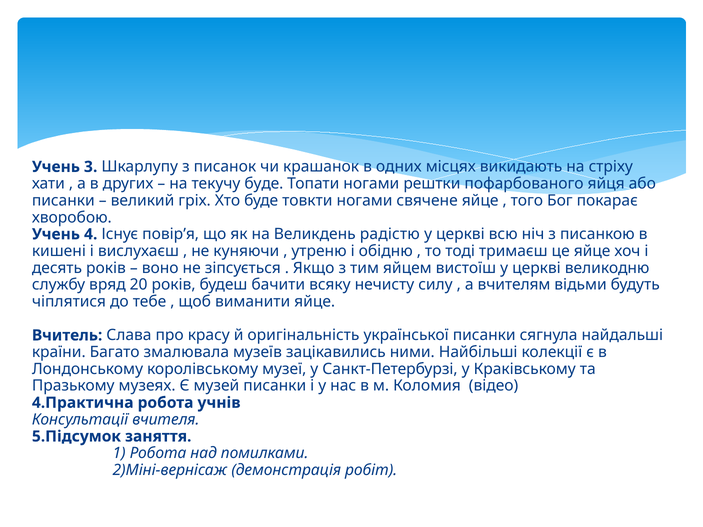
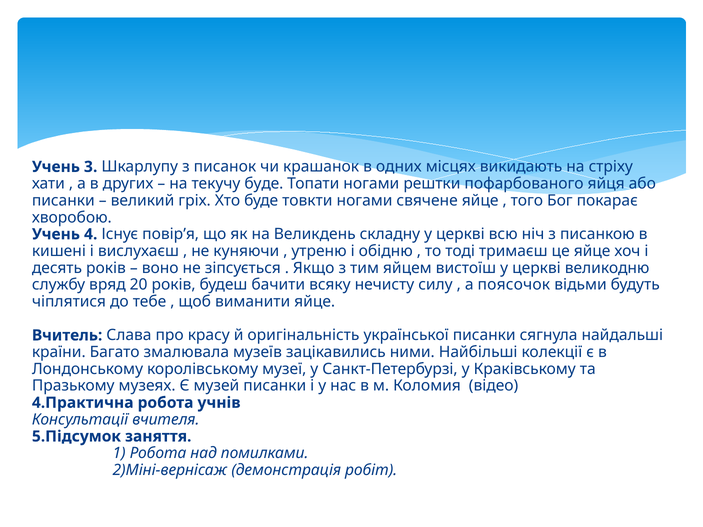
радістю: радістю -> складну
вчителям: вчителям -> поясочок
